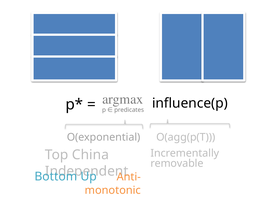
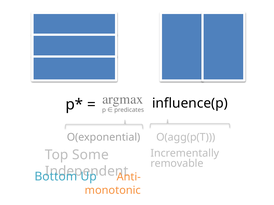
China: China -> Some
